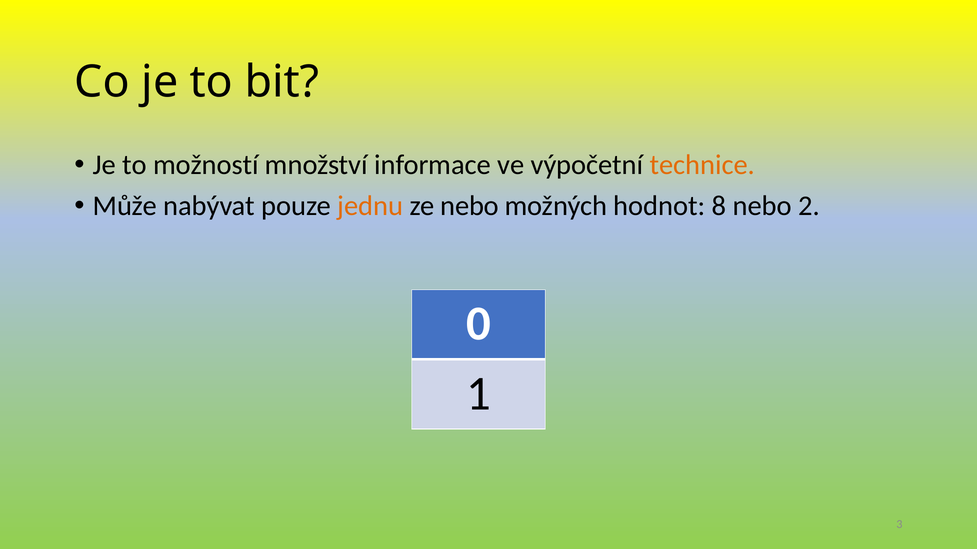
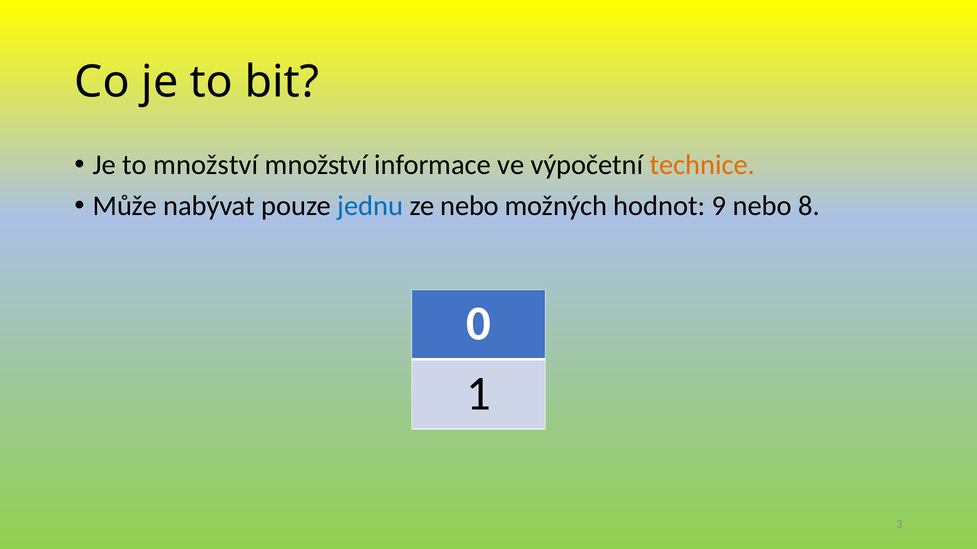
to možností: možností -> množství
jednu colour: orange -> blue
8: 8 -> 9
2: 2 -> 8
